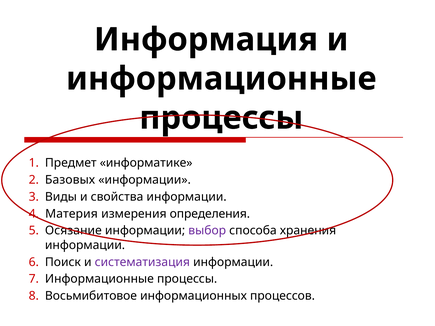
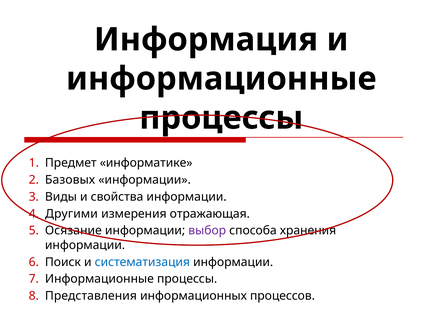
Материя: Материя -> Другими
определения: определения -> отражающая
систематизация colour: purple -> blue
Восьмибитовое: Восьмибитовое -> Представления
